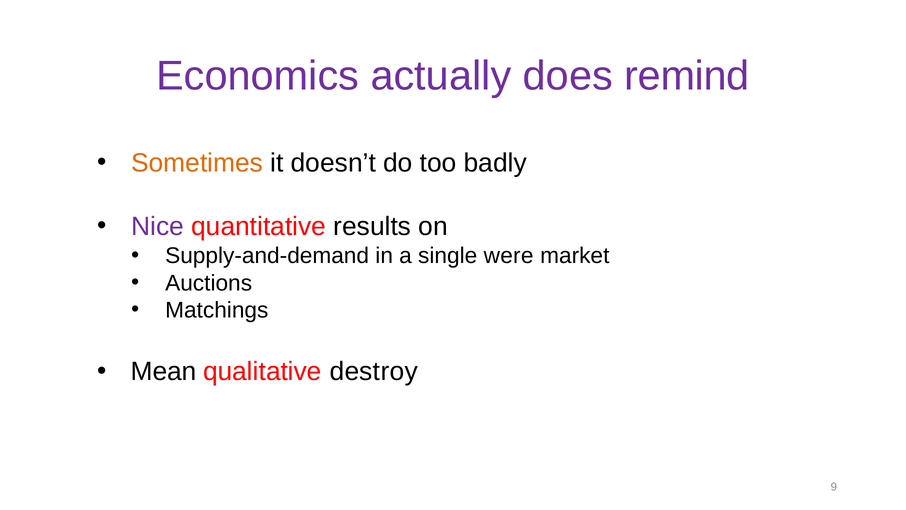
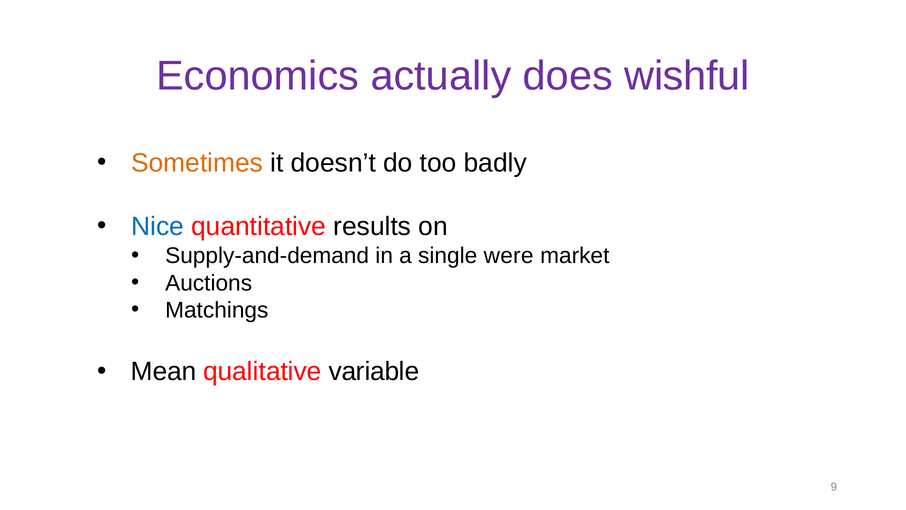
remind: remind -> wishful
Nice colour: purple -> blue
destroy: destroy -> variable
